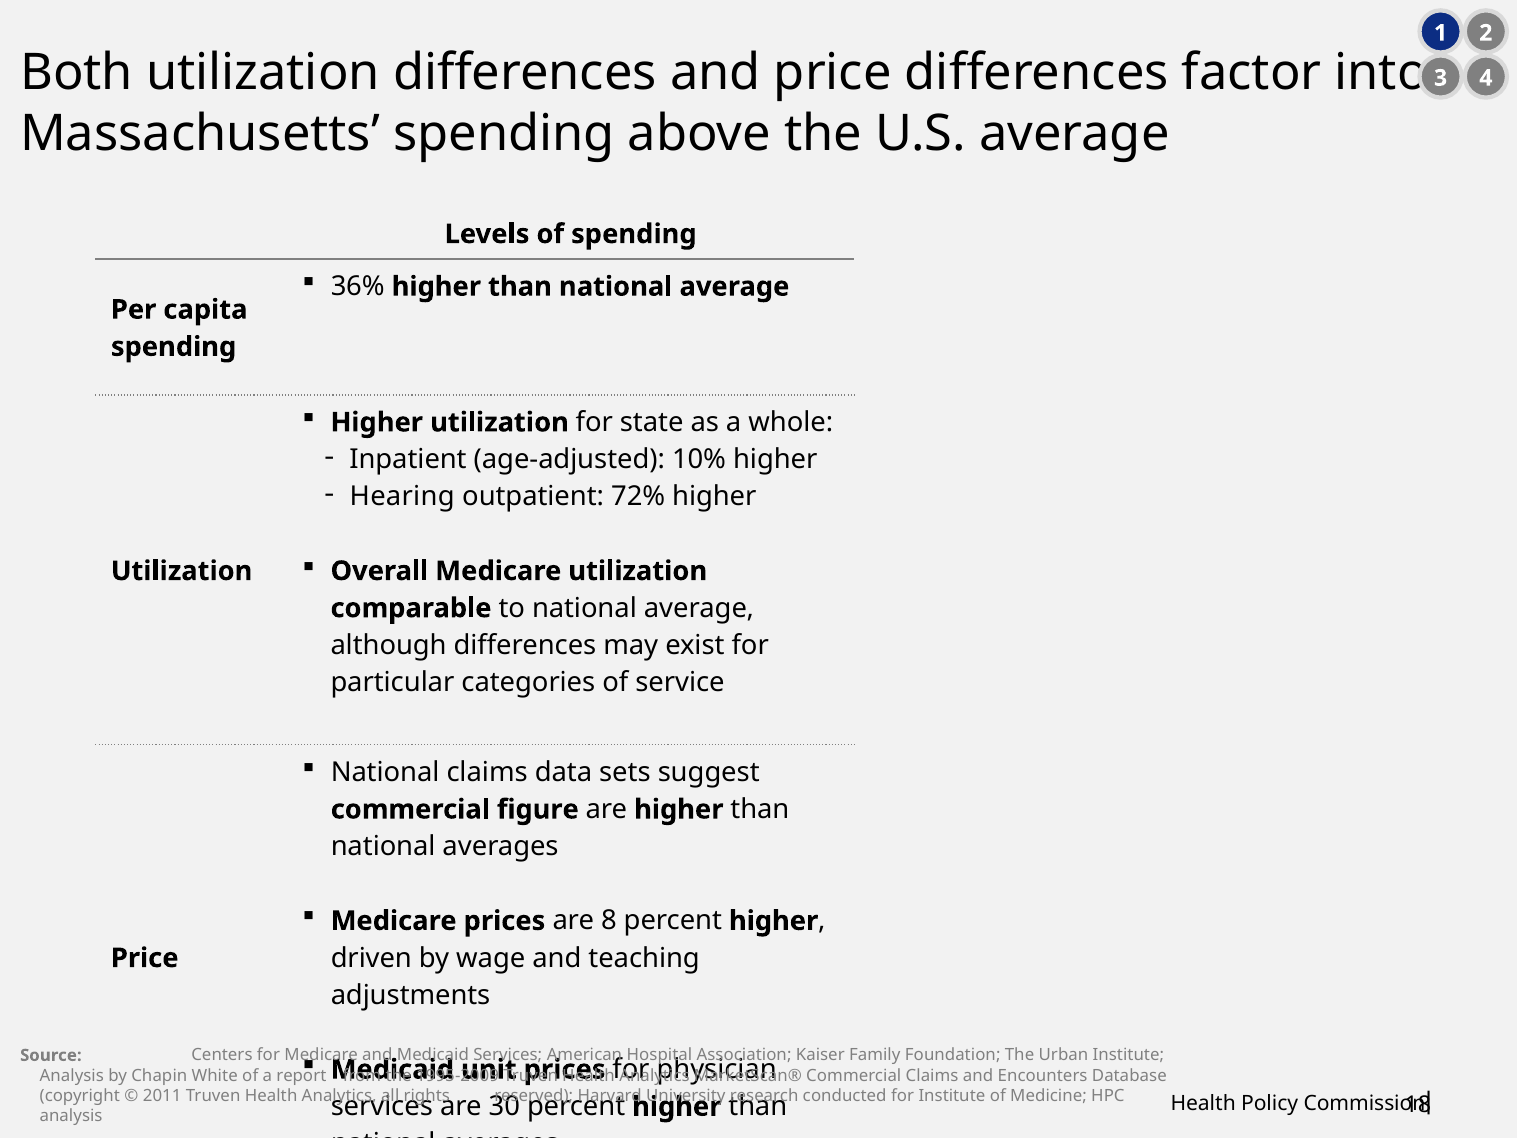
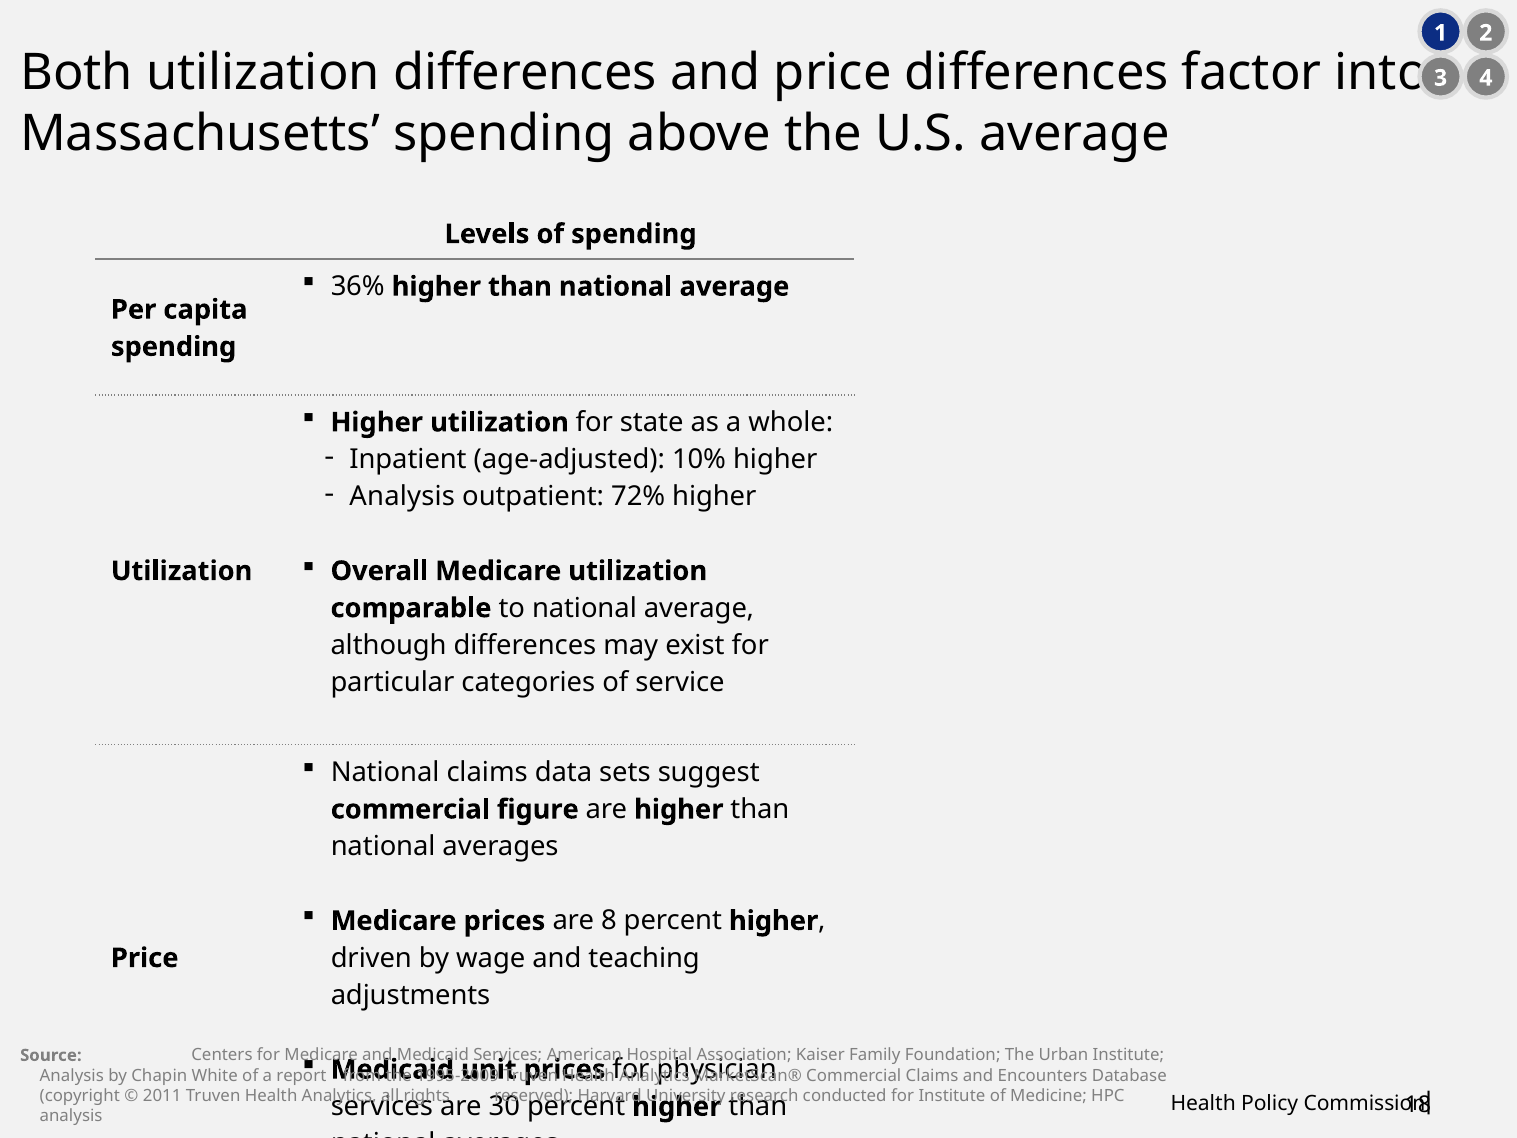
Hearing at (402, 497): Hearing -> Analysis
